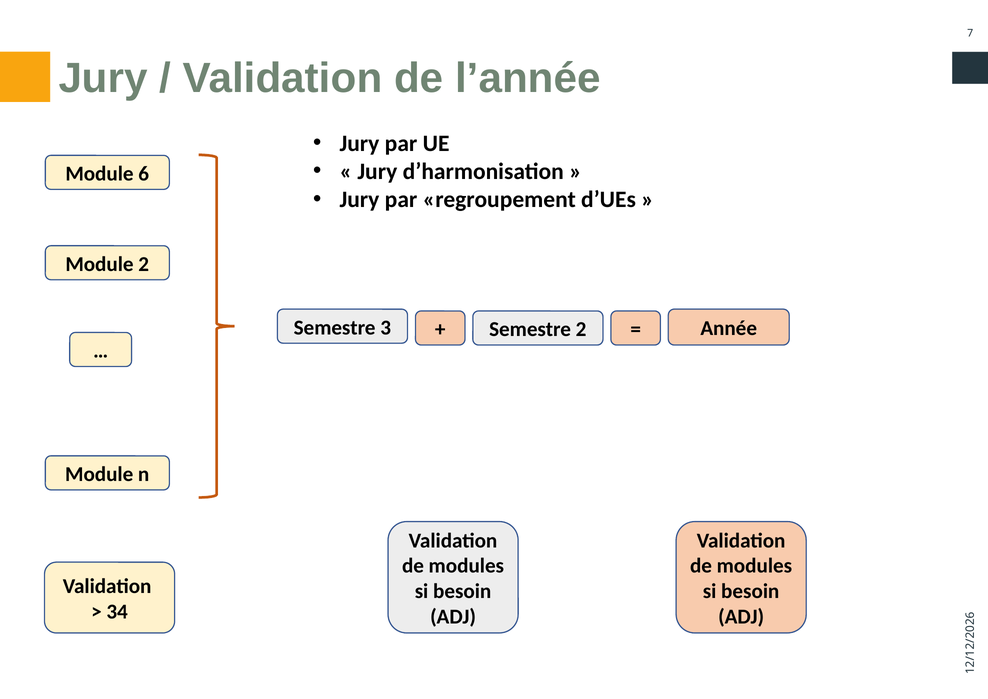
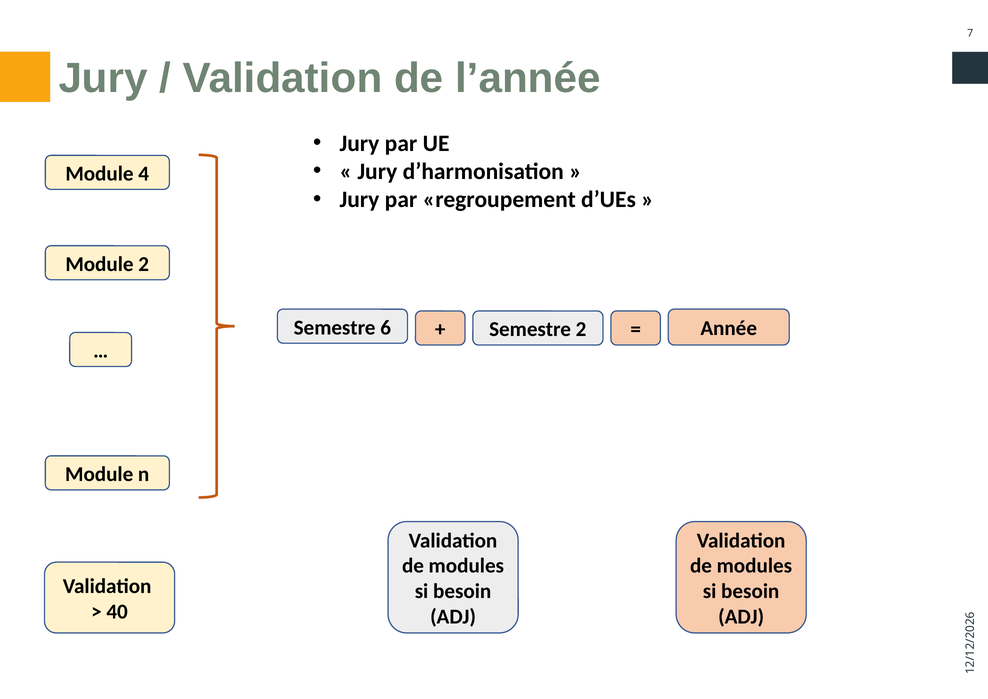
Module 6: 6 -> 4
Semestre 3: 3 -> 6
34: 34 -> 40
